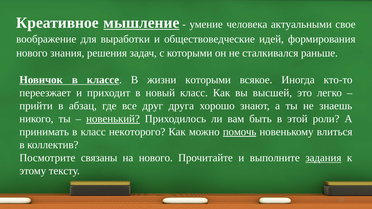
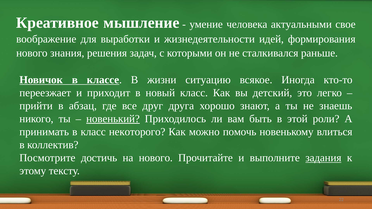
мышление underline: present -> none
обществоведческие: обществоведческие -> жизнедеятельности
жизни которыми: которыми -> ситуацию
высшей: высшей -> детский
помочь underline: present -> none
связаны: связаны -> достичь
